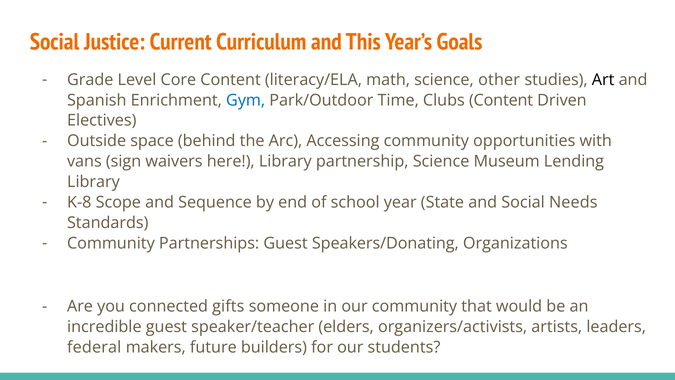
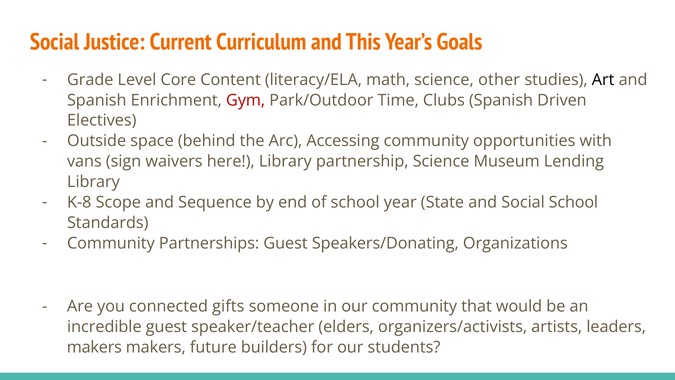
Gym colour: blue -> red
Clubs Content: Content -> Spanish
Social Needs: Needs -> School
federal at (94, 347): federal -> makers
